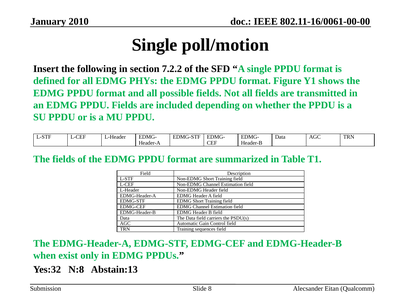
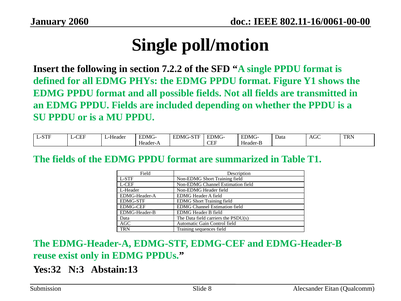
2010: 2010 -> 2060
when: when -> reuse
N:8: N:8 -> N:3
